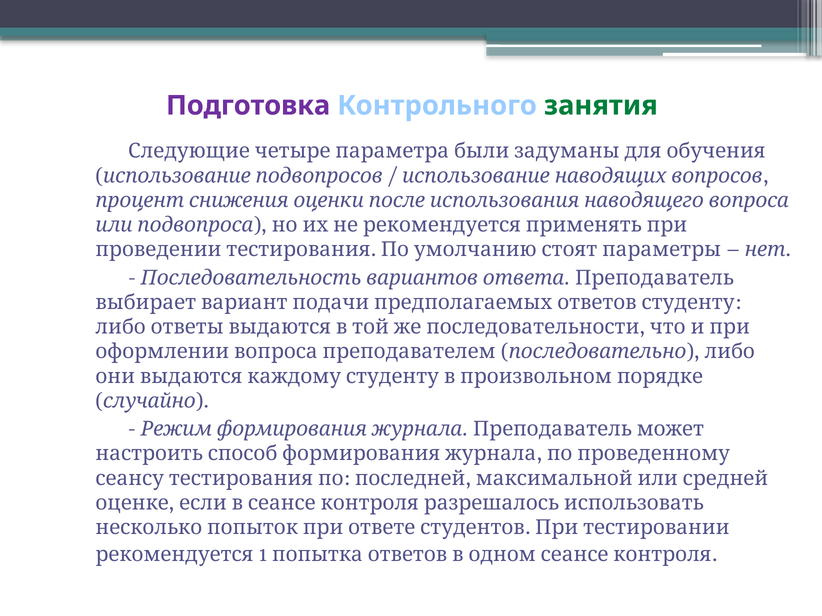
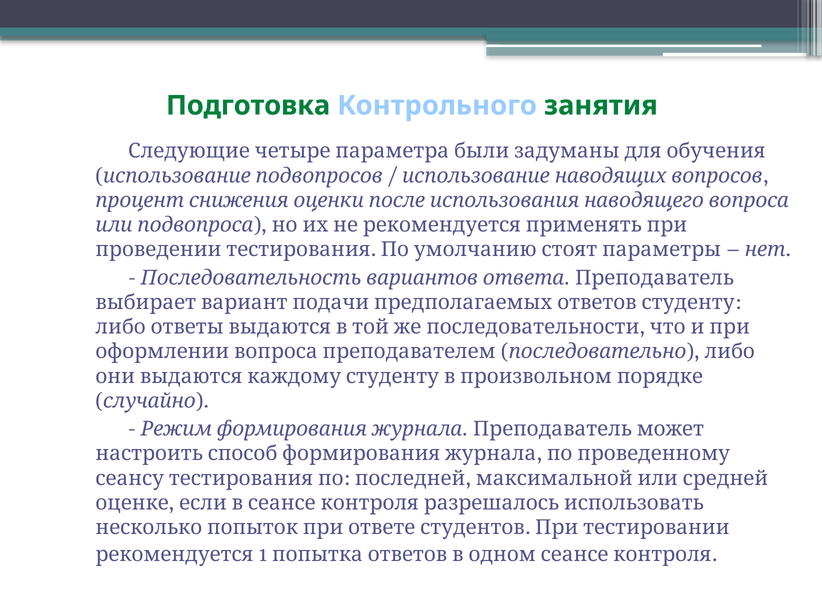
Подготовка colour: purple -> green
